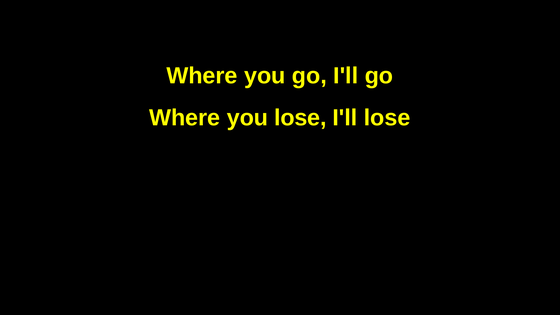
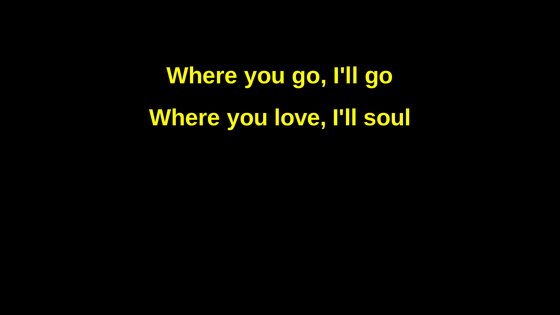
you lose: lose -> love
I'll lose: lose -> soul
